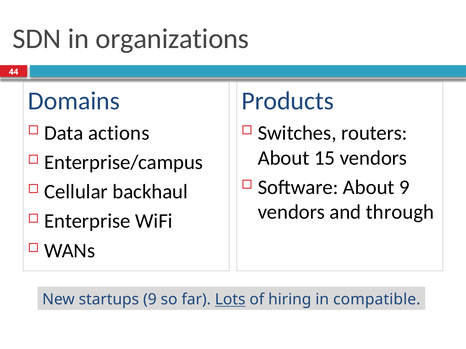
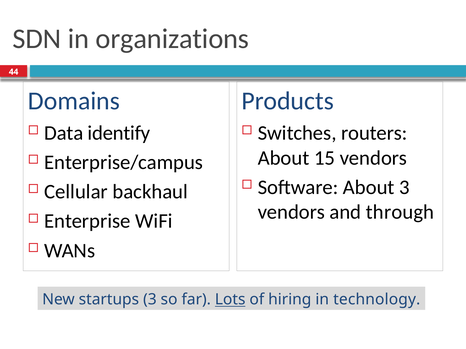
actions: actions -> identify
About 9: 9 -> 3
startups 9: 9 -> 3
compatible: compatible -> technology
